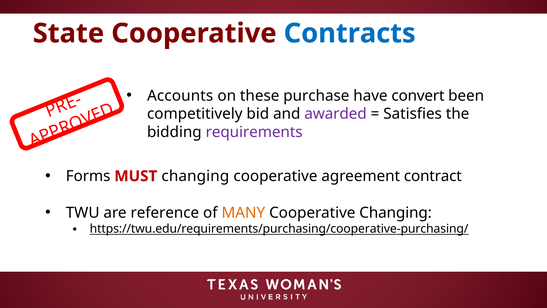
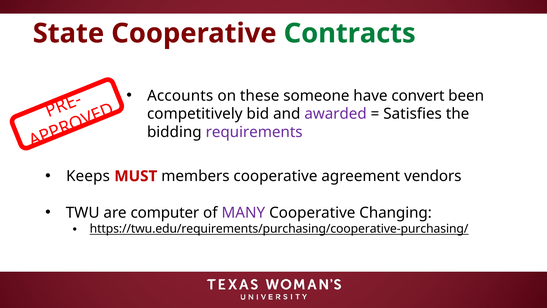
Contracts colour: blue -> green
purchase: purchase -> someone
Forms: Forms -> Keeps
MUST changing: changing -> members
contract: contract -> vendors
reference: reference -> computer
MANY colour: orange -> purple
